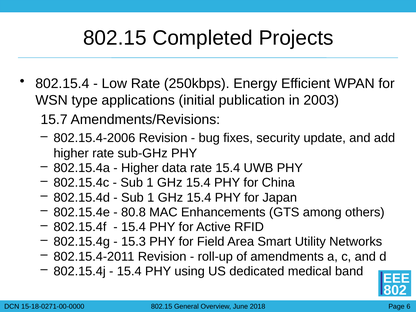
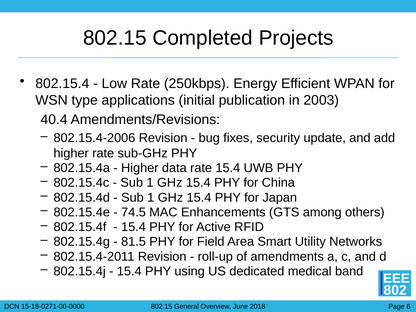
15.7: 15.7 -> 40.4
80.8: 80.8 -> 74.5
15.3: 15.3 -> 81.5
